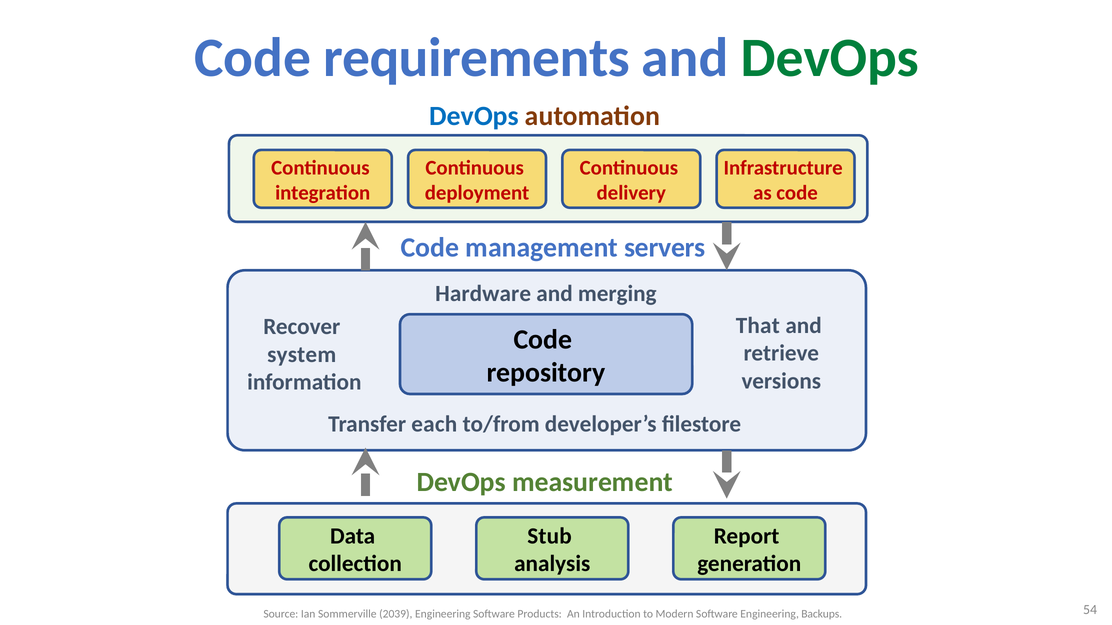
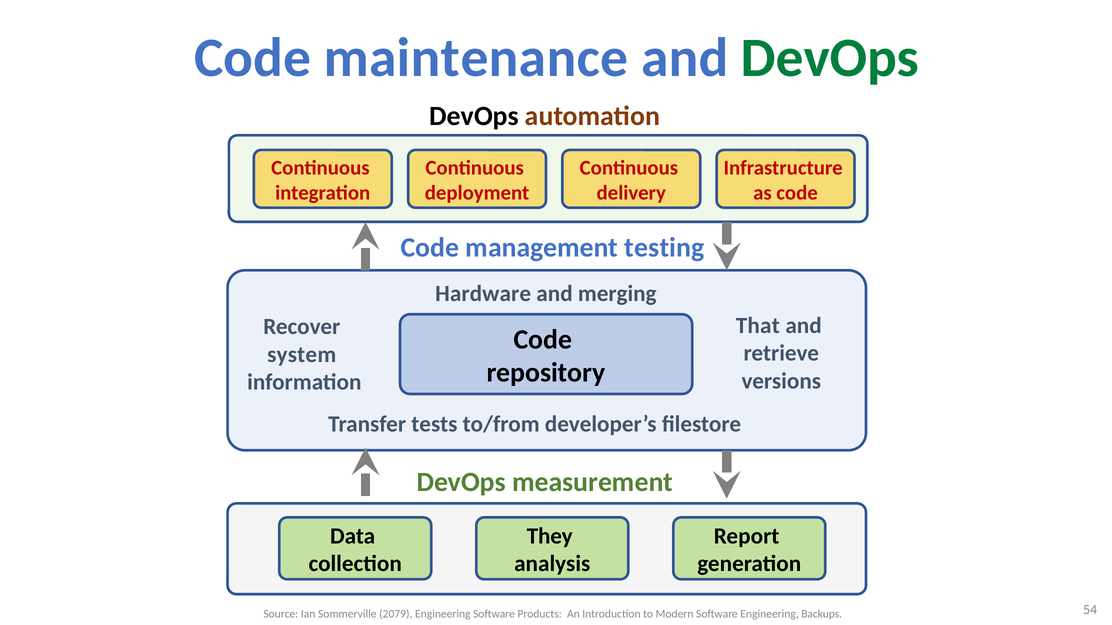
requirements: requirements -> maintenance
DevOps at (474, 116) colour: blue -> black
servers: servers -> testing
each: each -> tests
Stub: Stub -> They
2039: 2039 -> 2079
